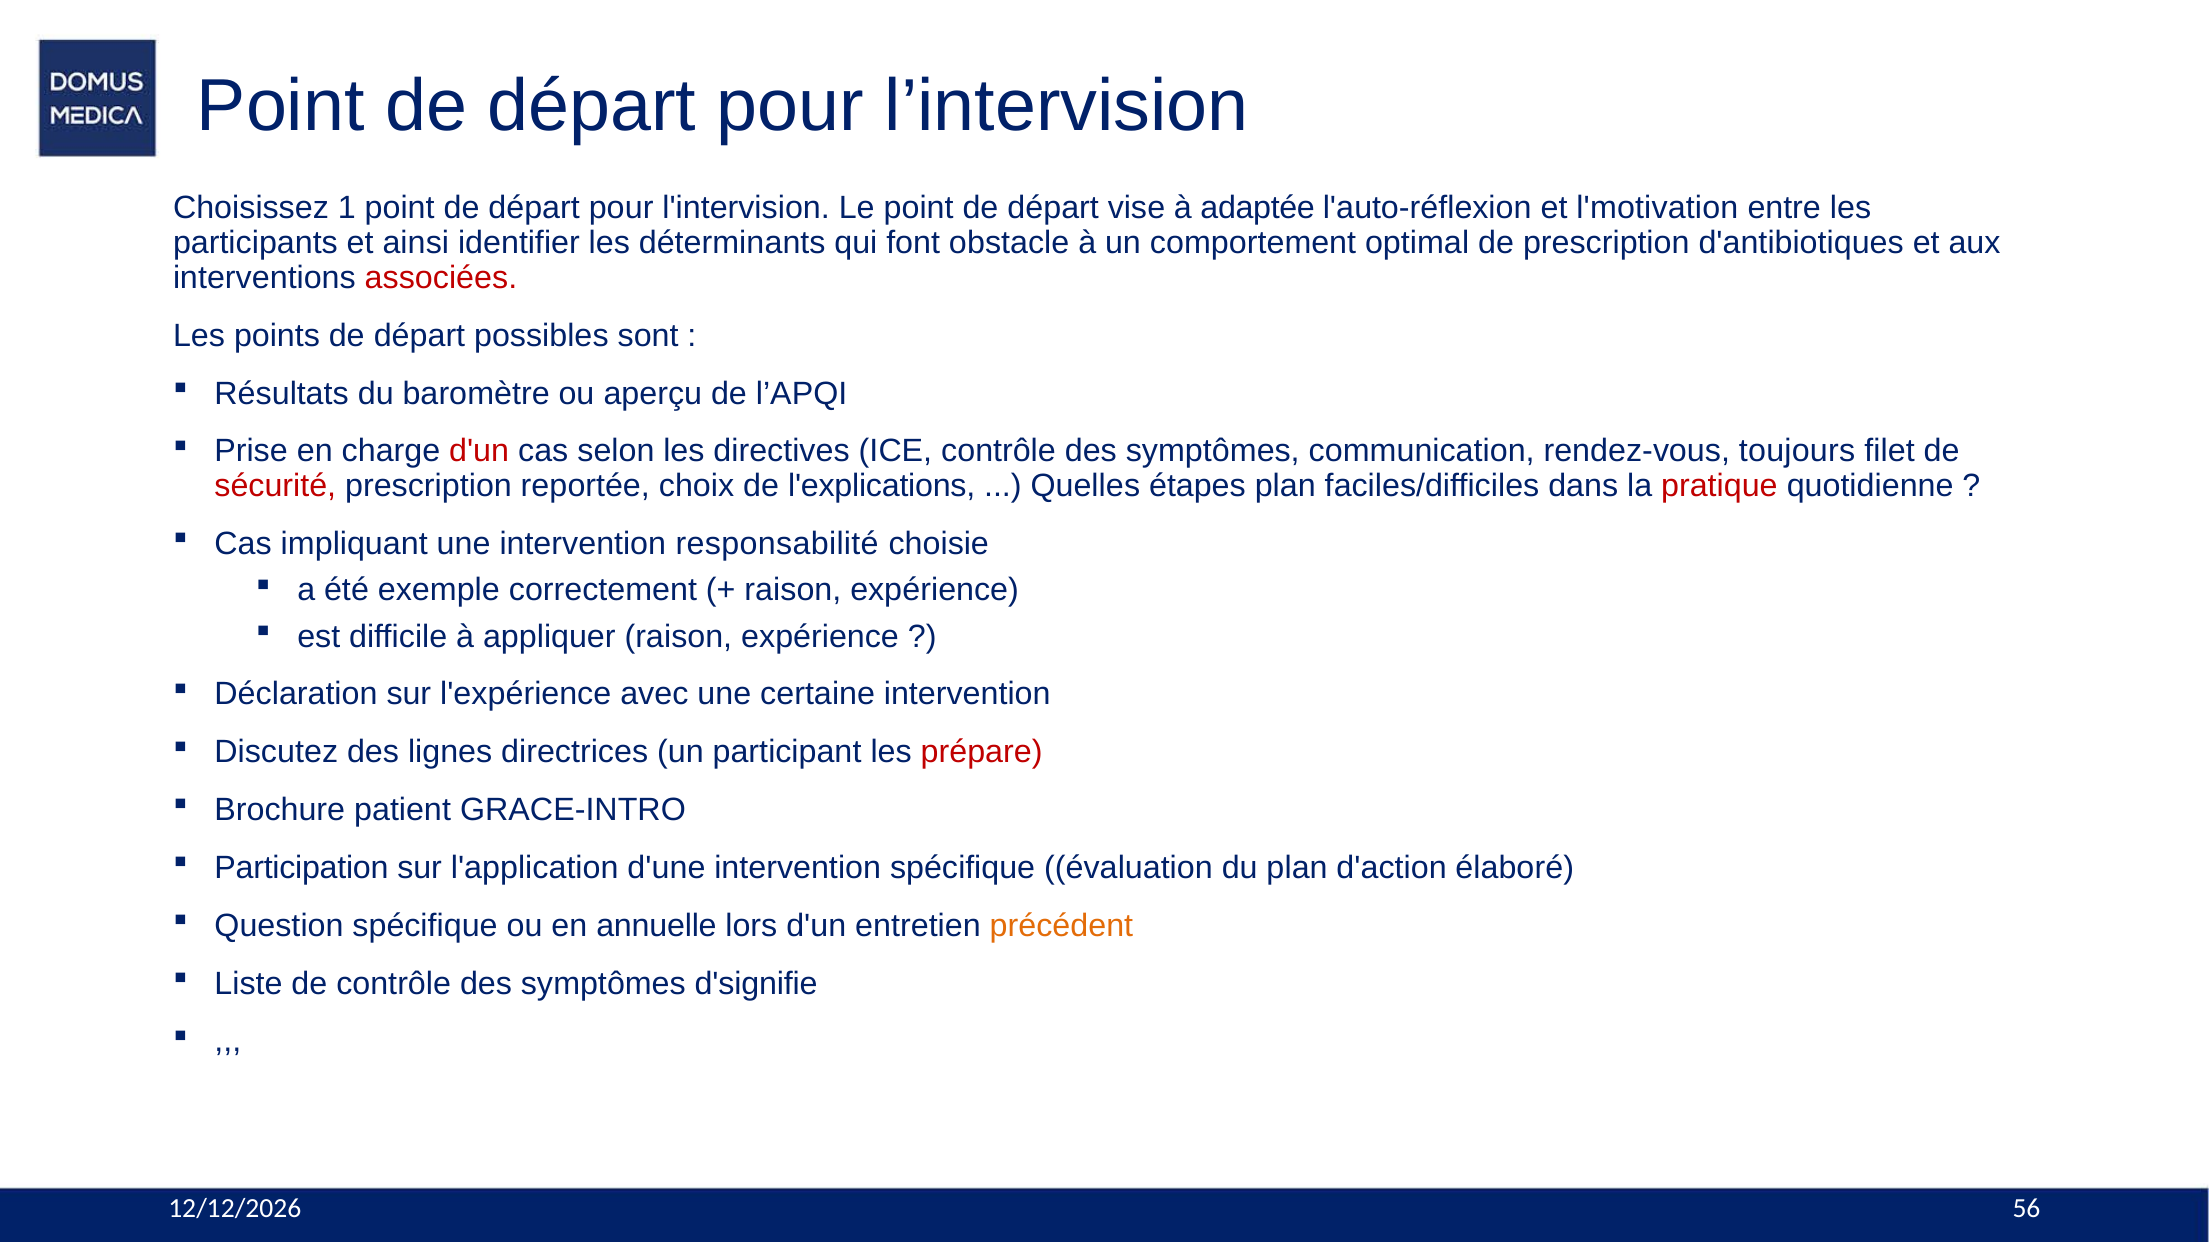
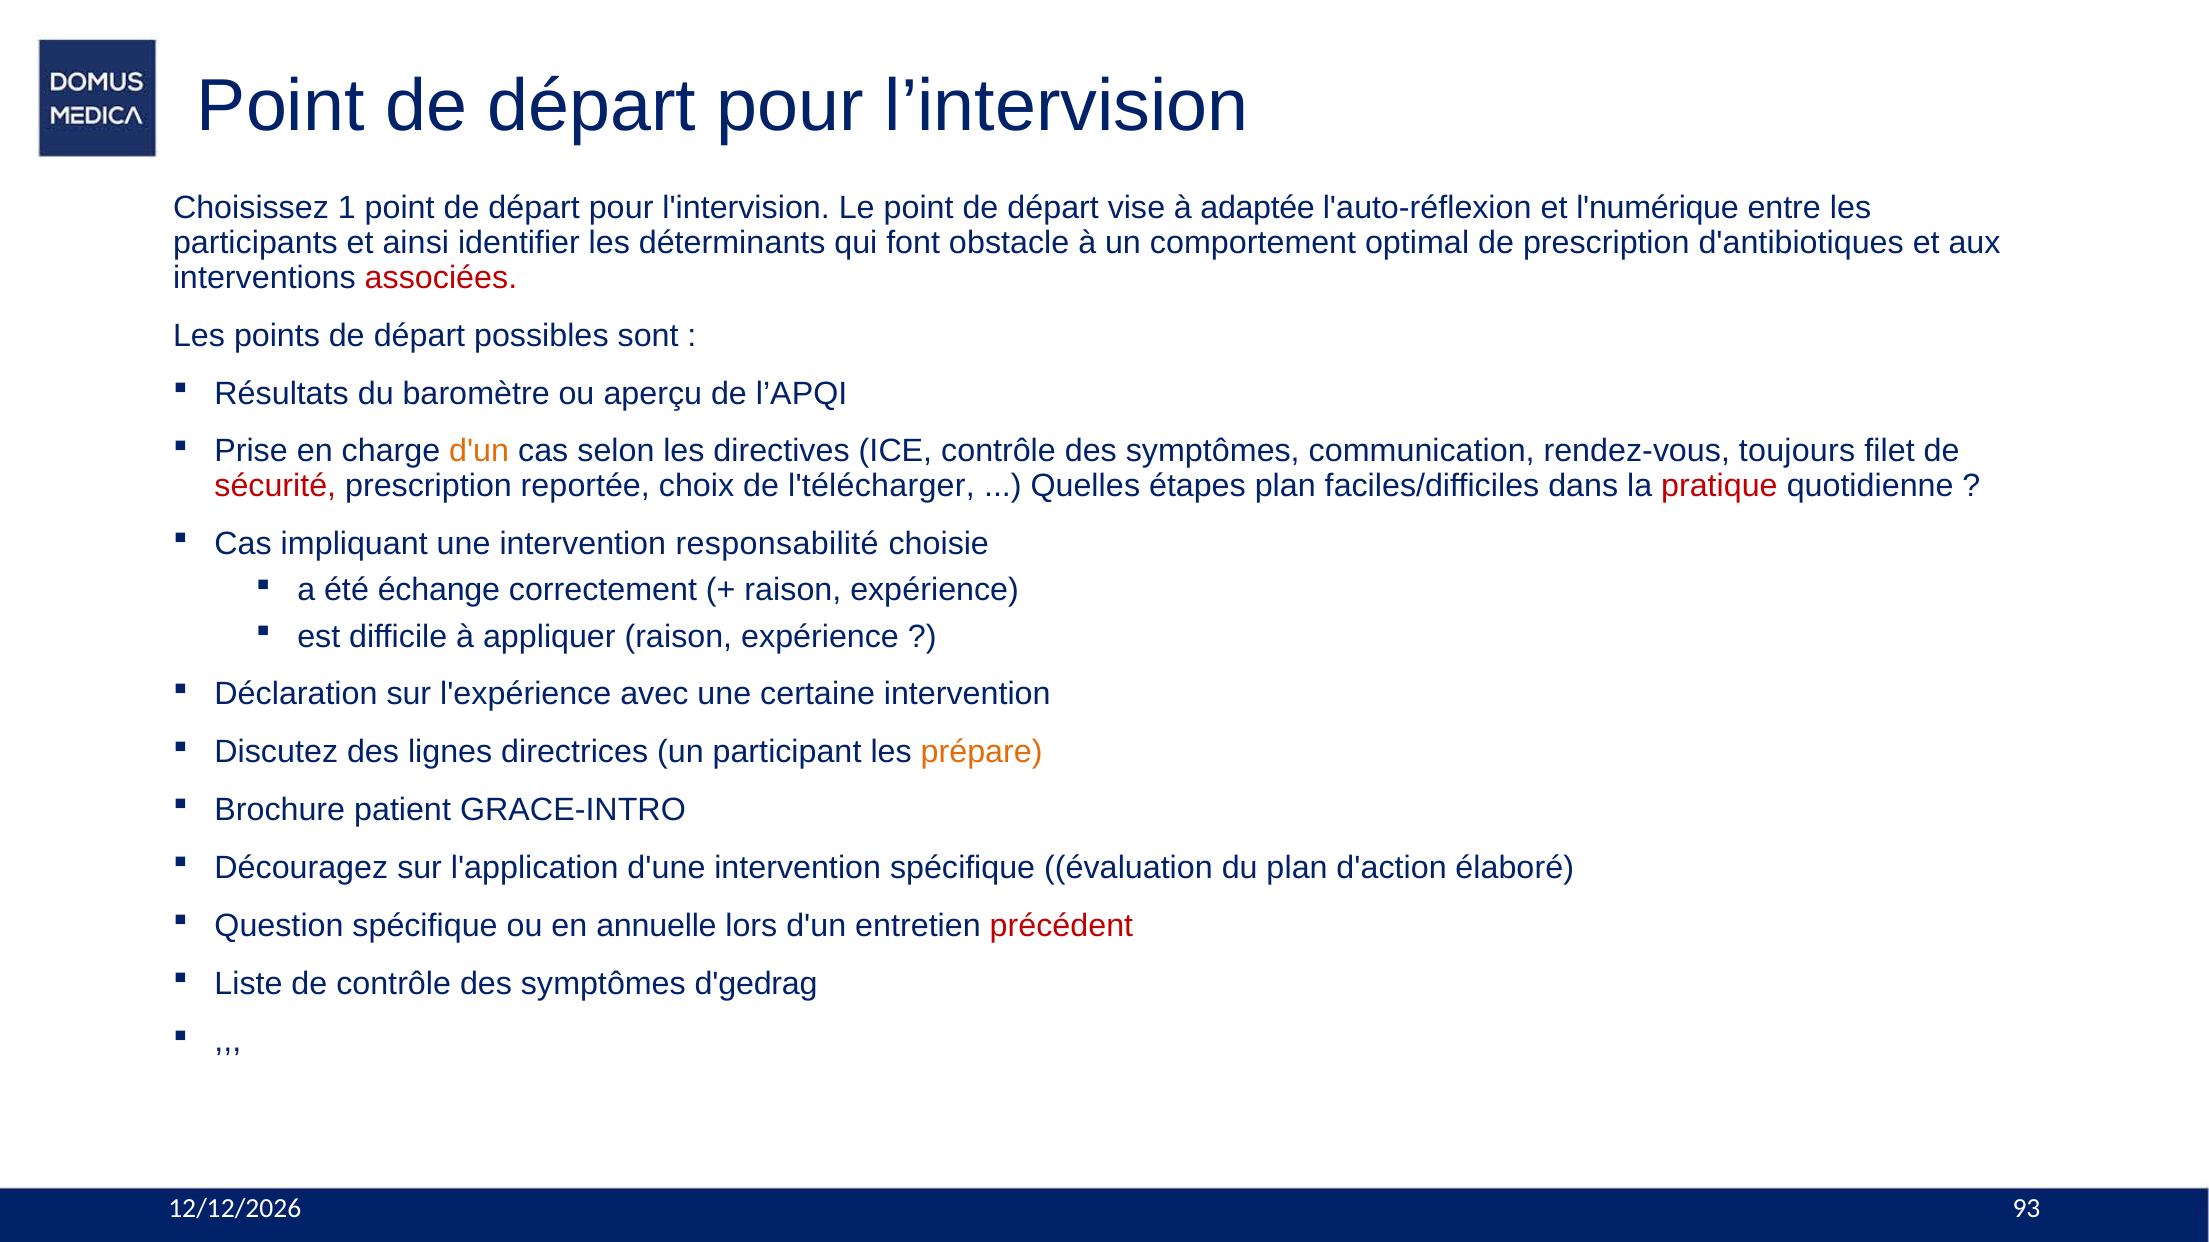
l'motivation: l'motivation -> l'numérique
d'un at (479, 451) colour: red -> orange
l'explications: l'explications -> l'télécharger
exemple: exemple -> échange
prépare colour: red -> orange
Participation: Participation -> Découragez
précédent colour: orange -> red
d'signifie: d'signifie -> d'gedrag
56: 56 -> 93
